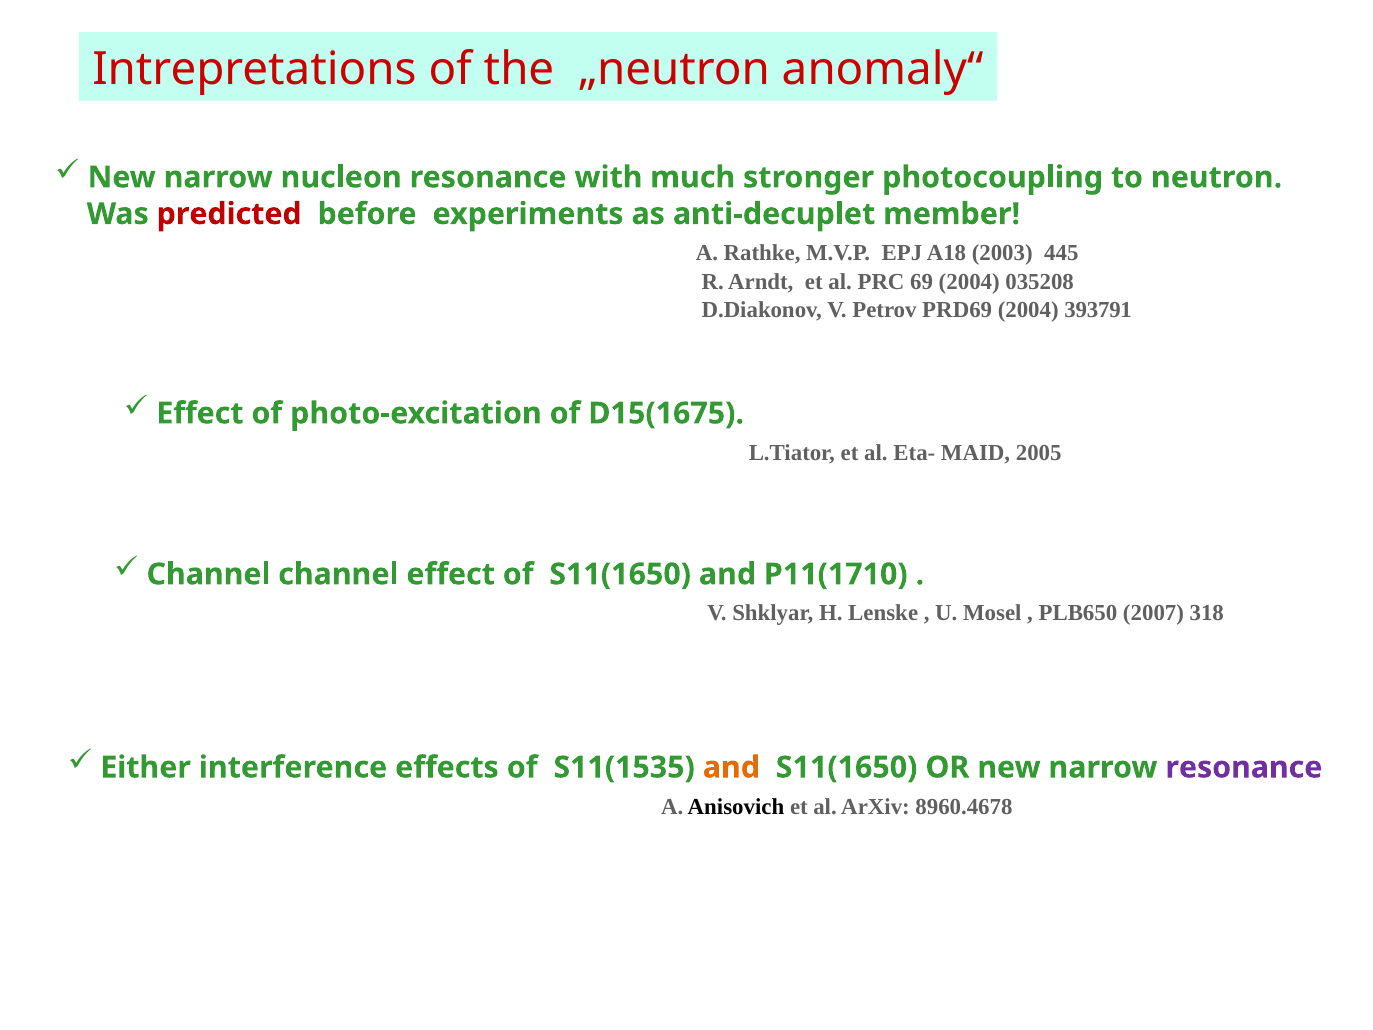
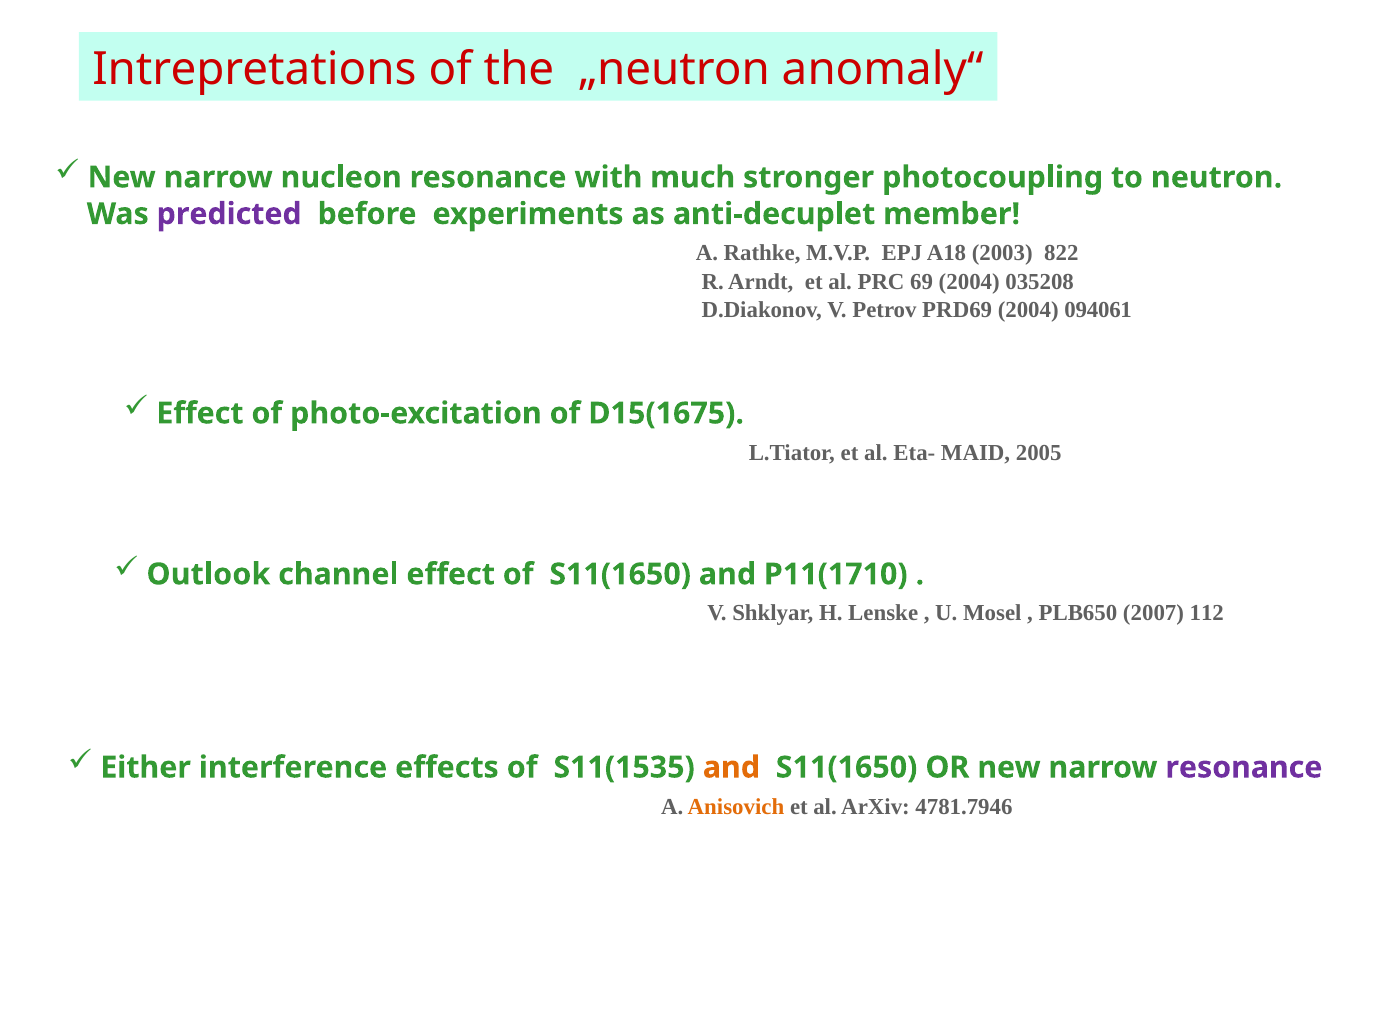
predicted colour: red -> purple
445: 445 -> 822
393791: 393791 -> 094061
Channel at (209, 574): Channel -> Outlook
318: 318 -> 112
Anisovich colour: black -> orange
8960.4678: 8960.4678 -> 4781.7946
